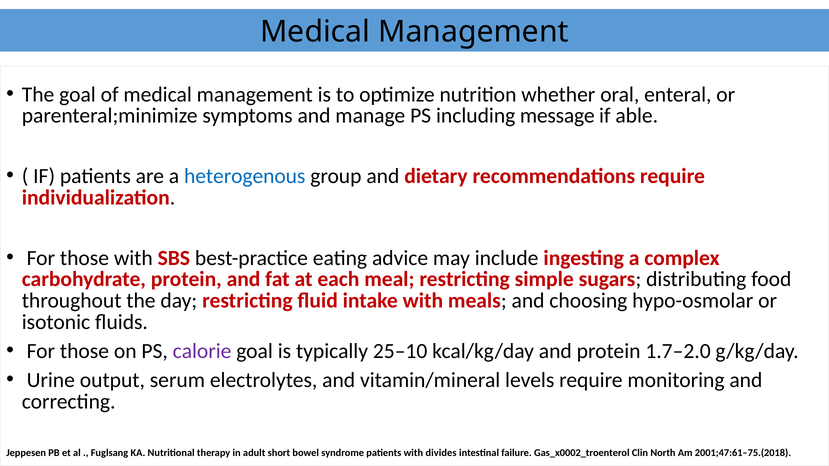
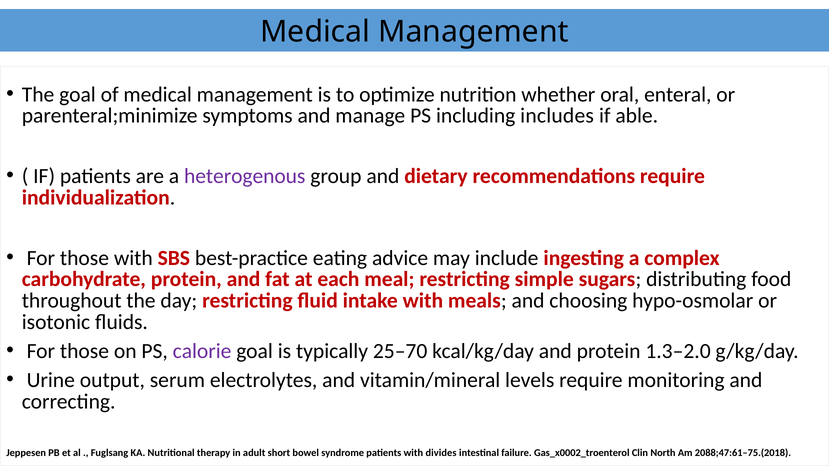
message: message -> includes
heterogenous colour: blue -> purple
25–10: 25–10 -> 25–70
1.7–2.0: 1.7–2.0 -> 1.3–2.0
2001;47:61–75.(2018: 2001;47:61–75.(2018 -> 2088;47:61–75.(2018
